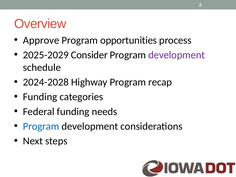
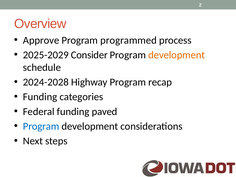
opportunities: opportunities -> programmed
development at (177, 55) colour: purple -> orange
needs: needs -> paved
